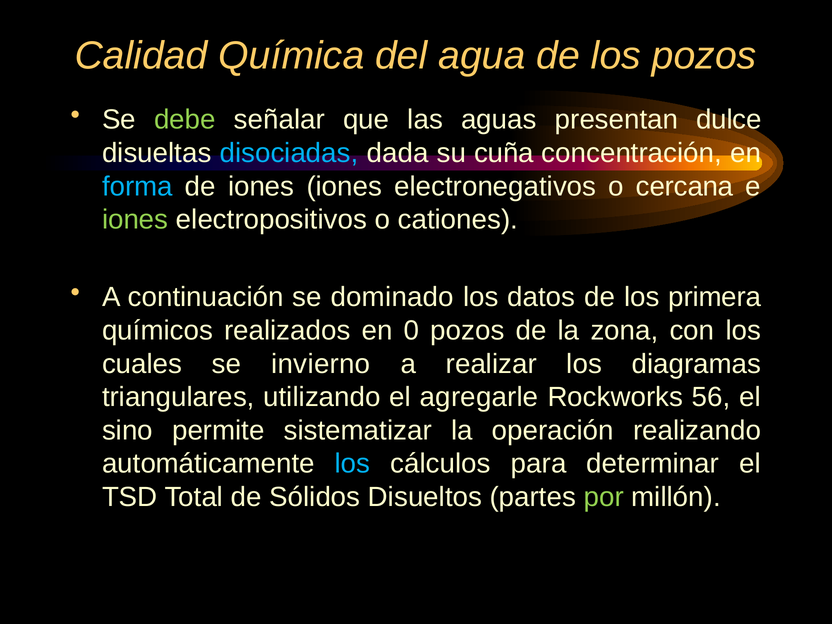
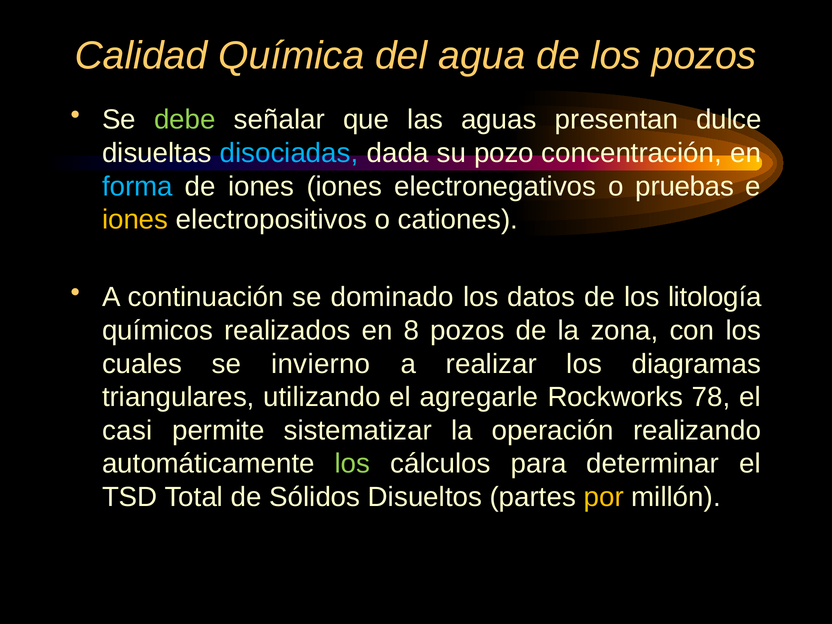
cuña: cuña -> pozo
cercana: cercana -> pruebas
iones at (135, 220) colour: light green -> yellow
primera: primera -> litología
0: 0 -> 8
56: 56 -> 78
sino: sino -> casi
los at (353, 464) colour: light blue -> light green
por colour: light green -> yellow
